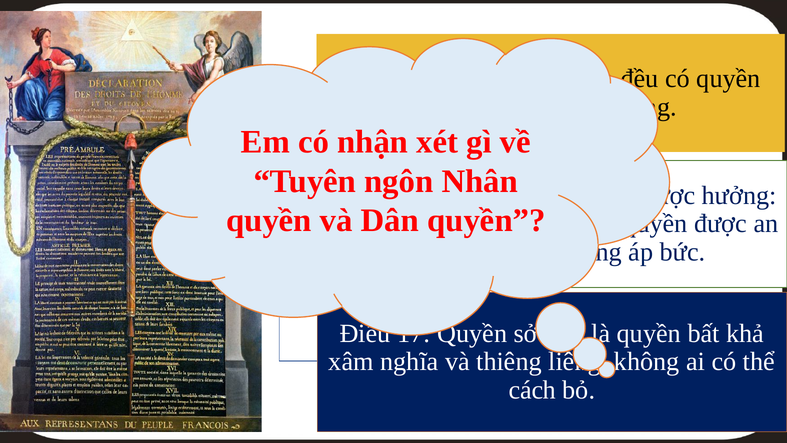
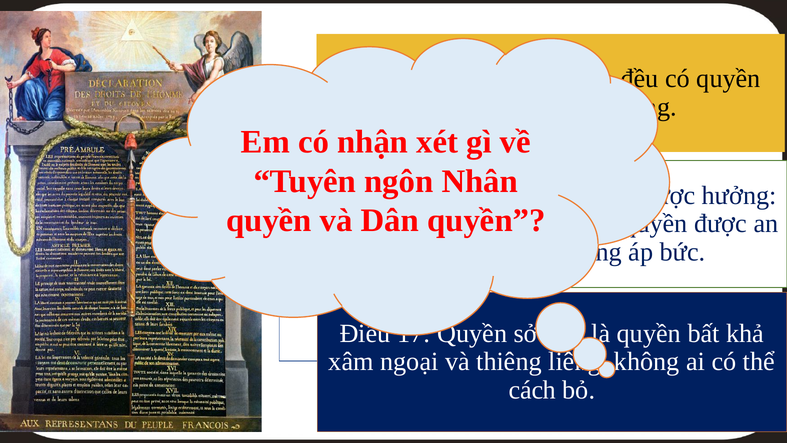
nghĩa: nghĩa -> ngoại
